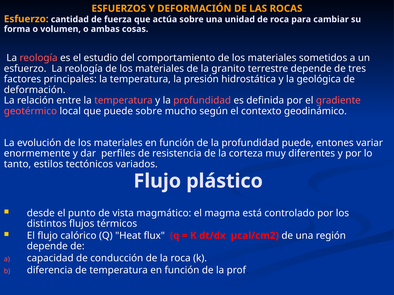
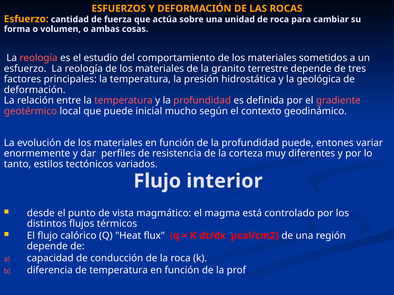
puede sobre: sobre -> inicial
plástico: plástico -> interior
